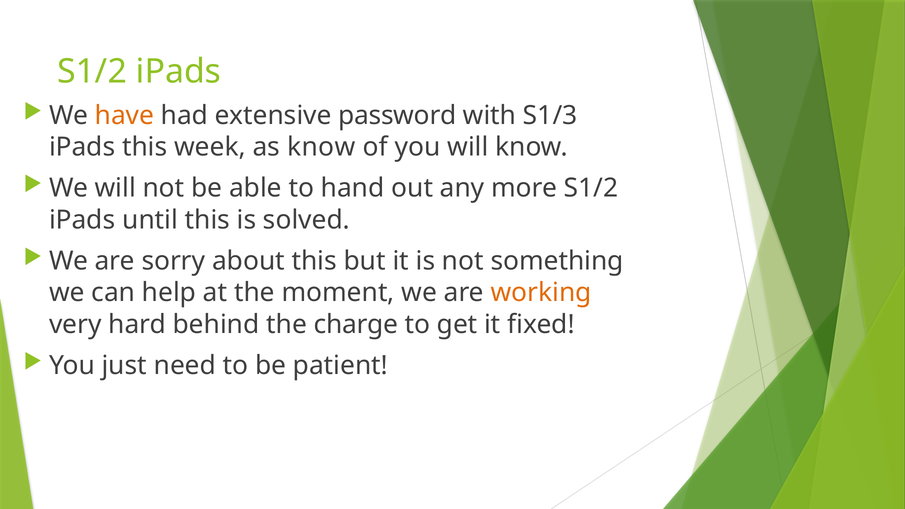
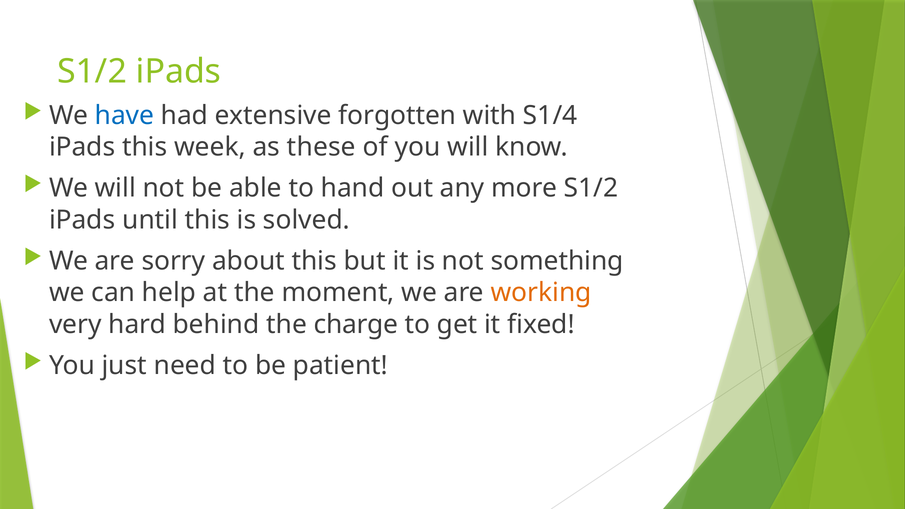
have colour: orange -> blue
password: password -> forgotten
S1/3: S1/3 -> S1/4
as know: know -> these
